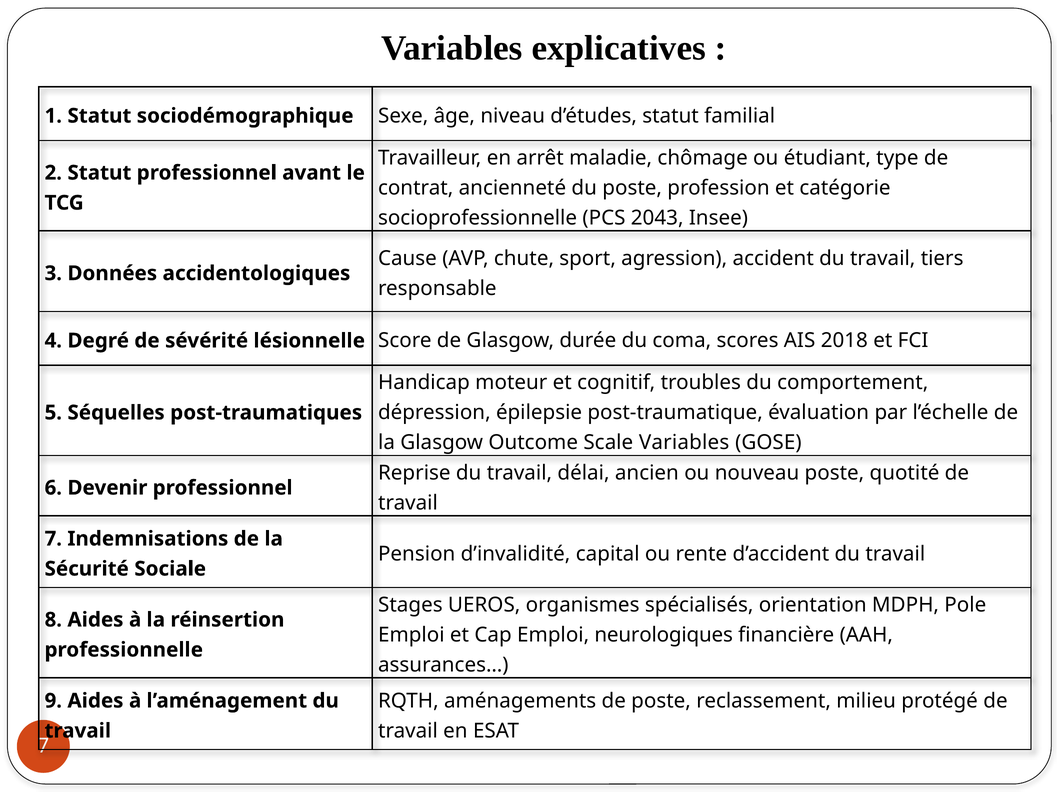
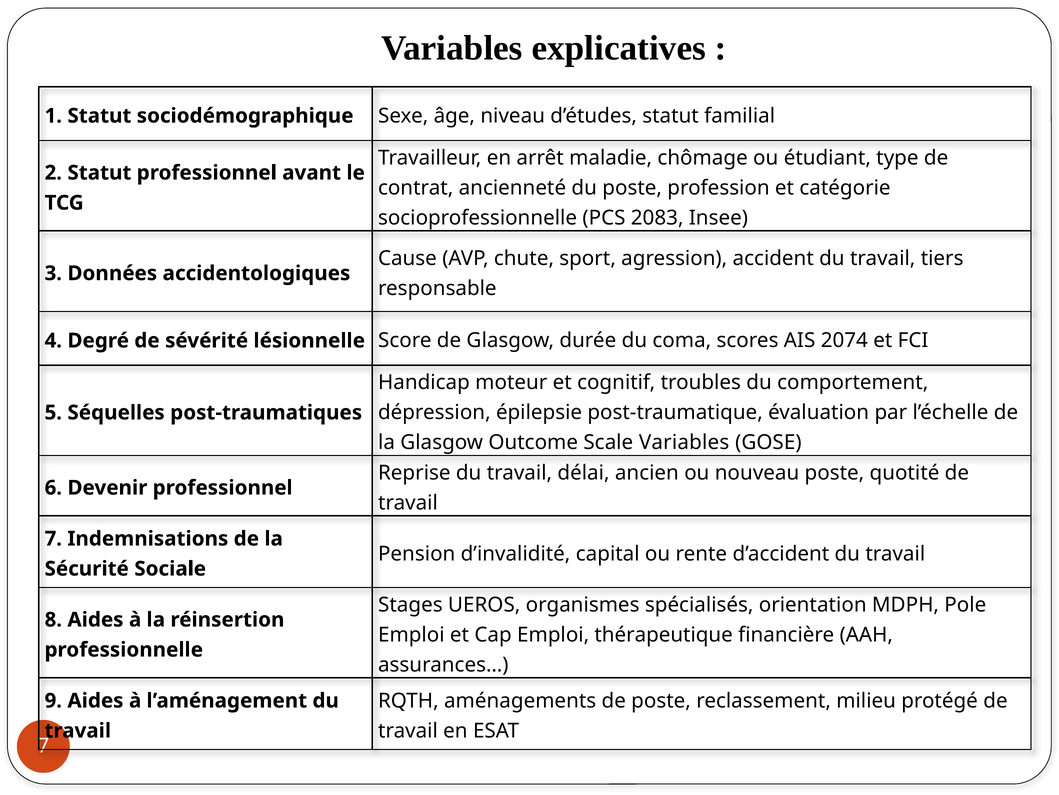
2043: 2043 -> 2083
2018: 2018 -> 2074
neurologiques: neurologiques -> thérapeutique
